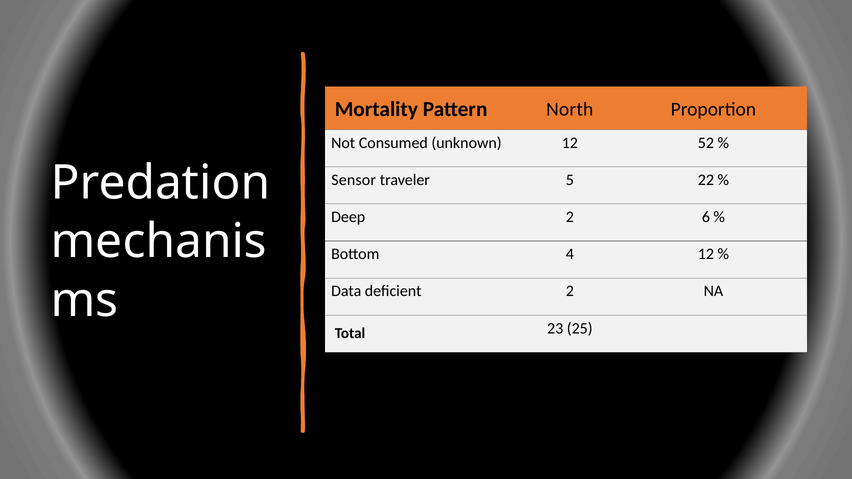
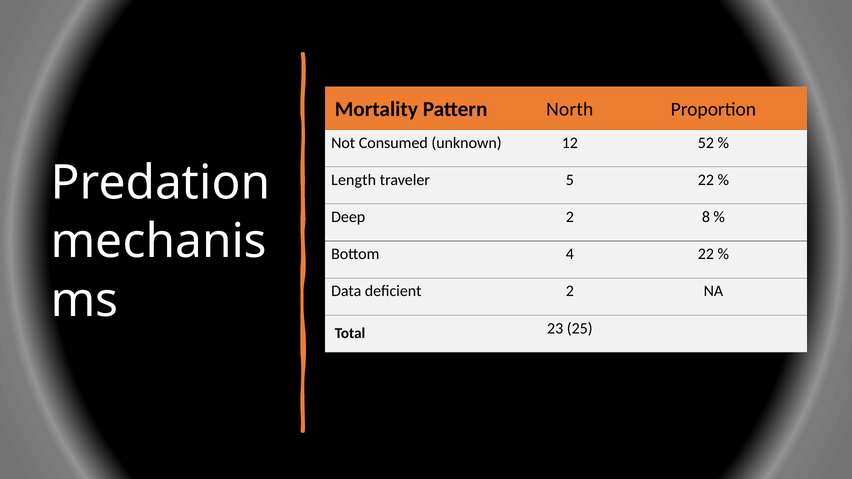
Sensor: Sensor -> Length
6: 6 -> 8
4 12: 12 -> 22
